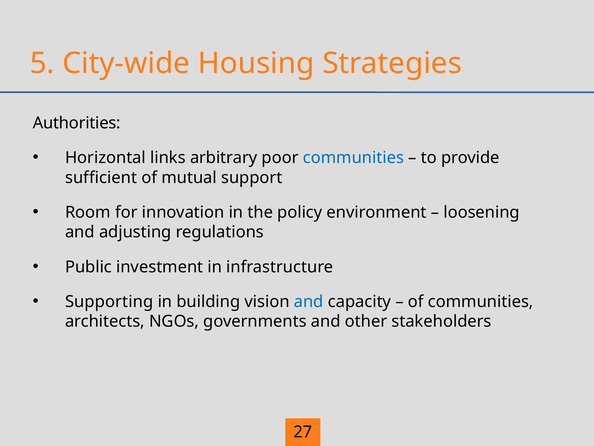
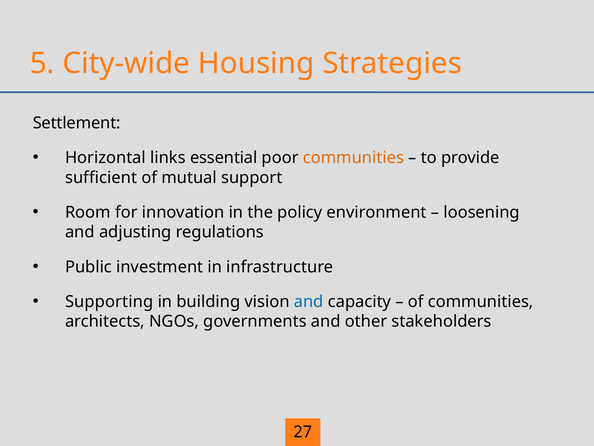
Authorities: Authorities -> Settlement
arbitrary: arbitrary -> essential
communities at (353, 158) colour: blue -> orange
